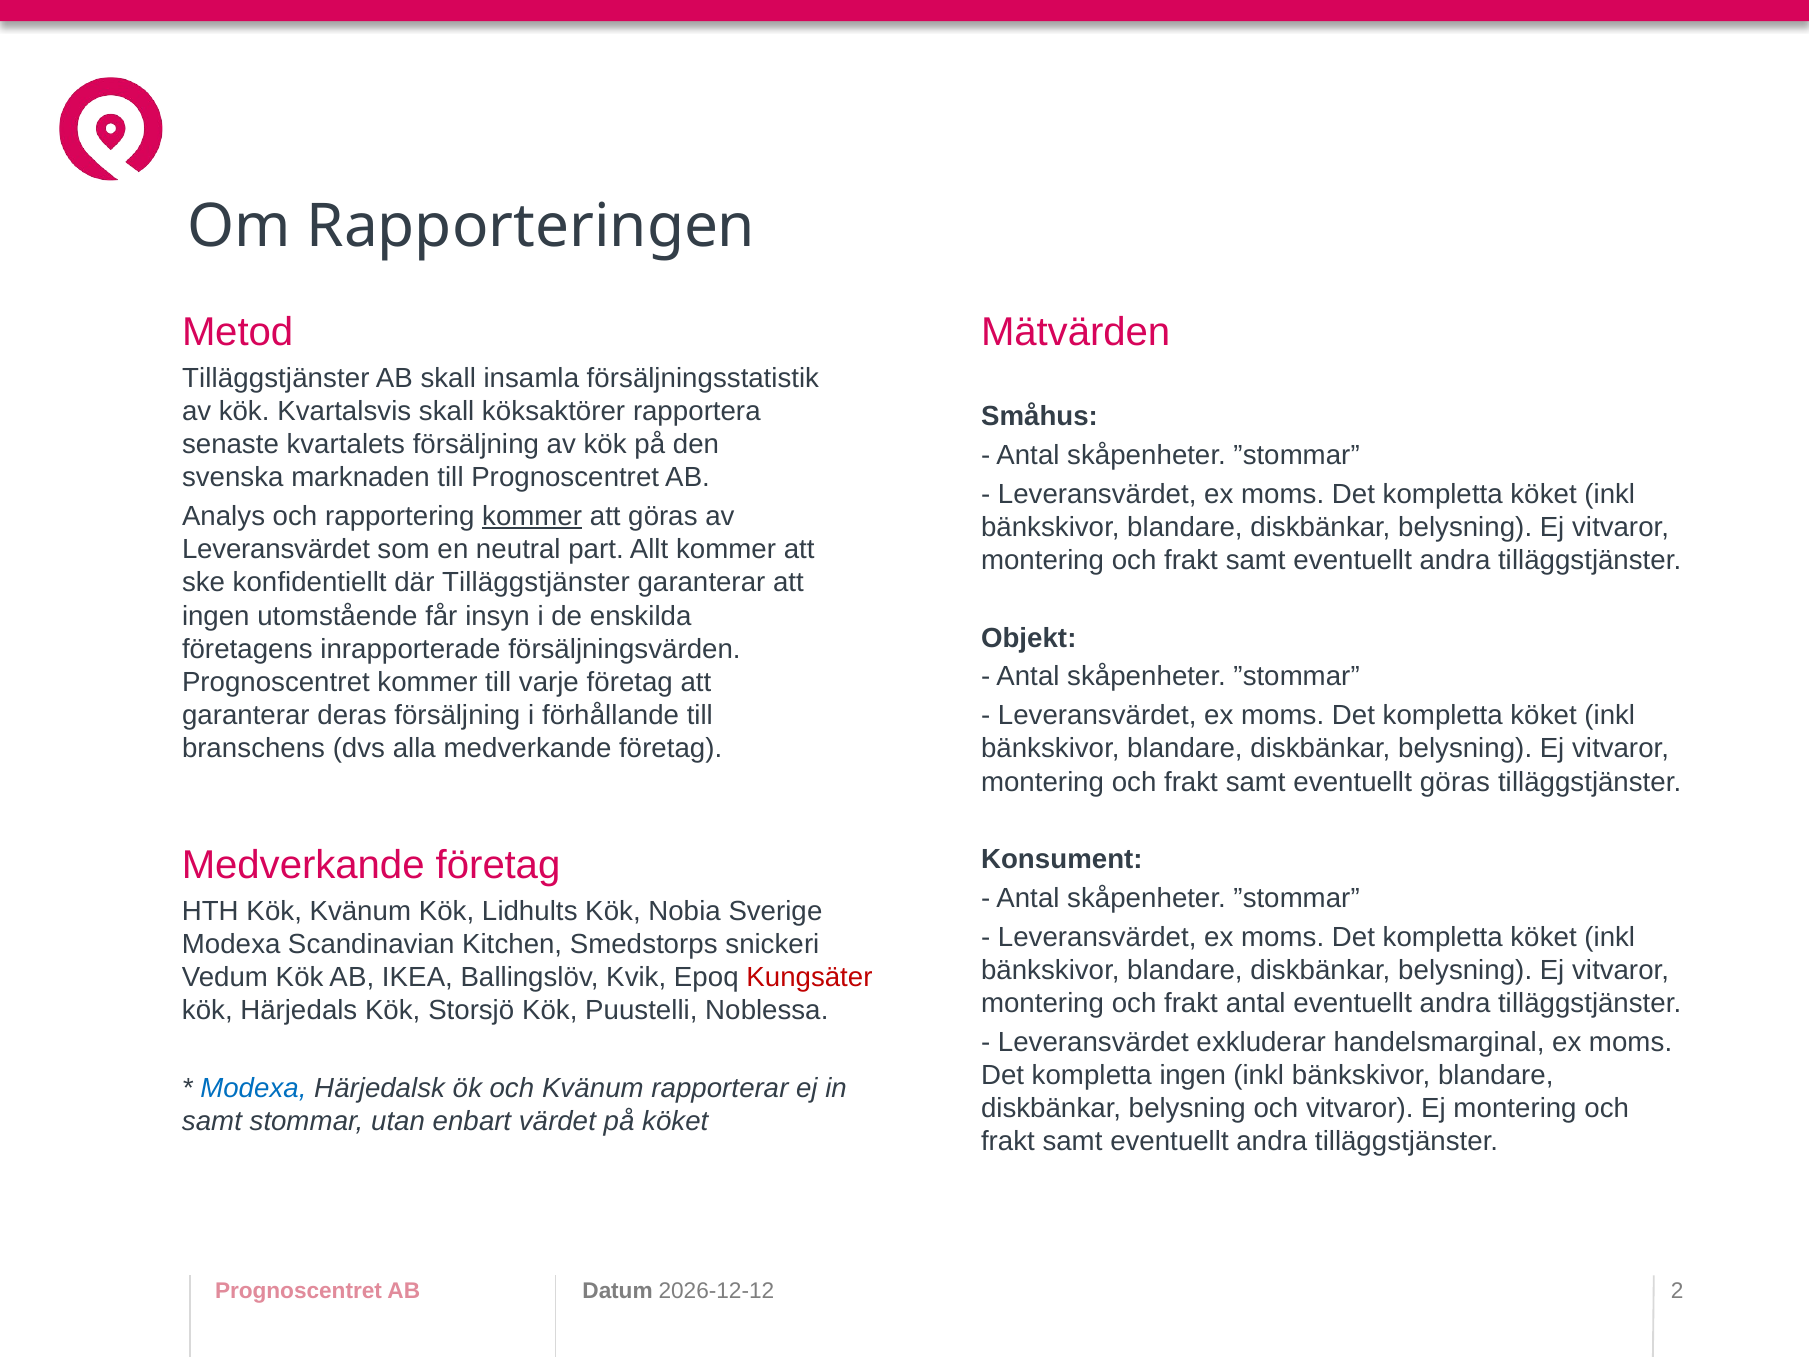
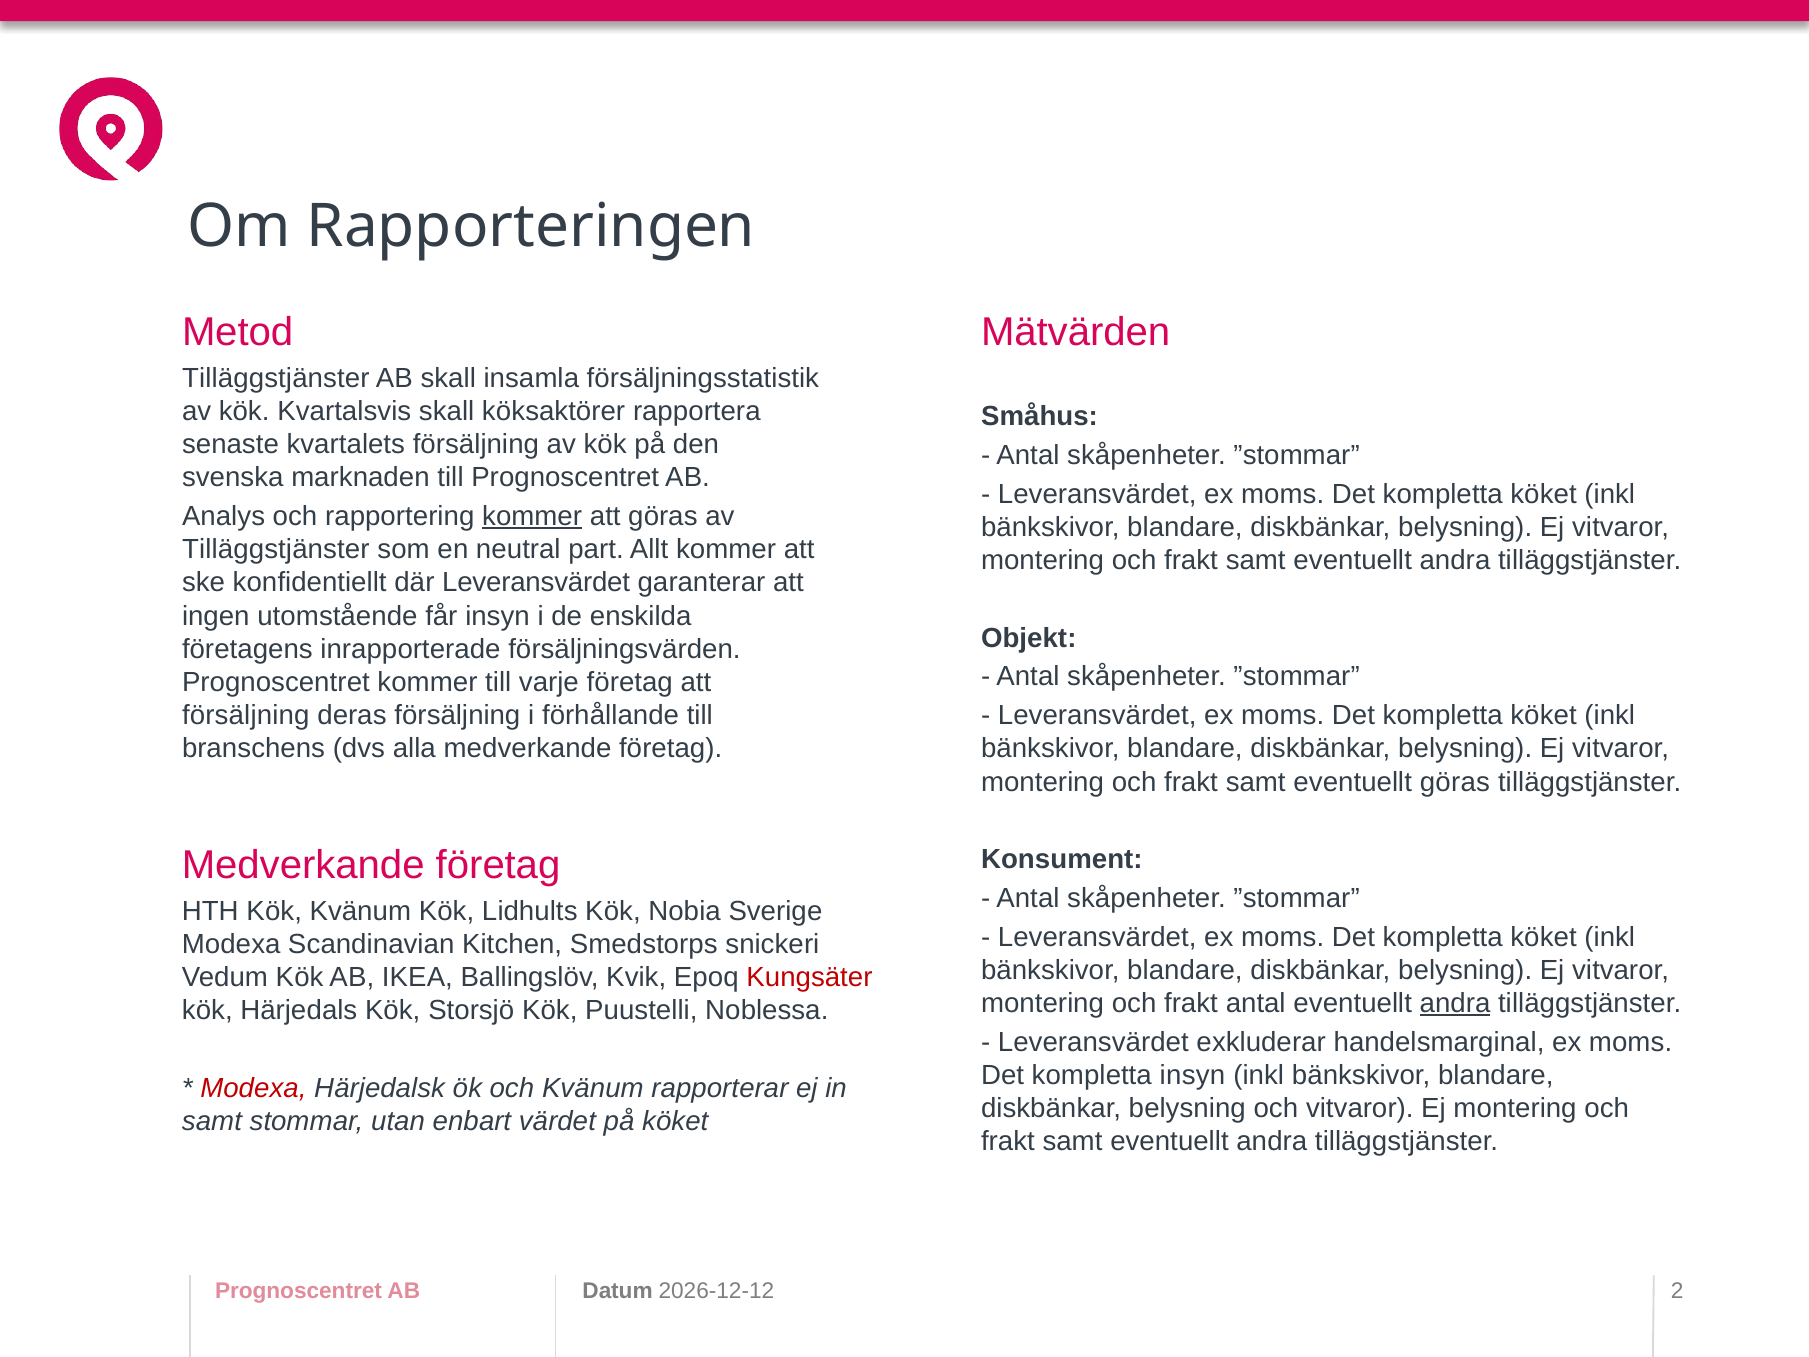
Leveransvärdet at (276, 549): Leveransvärdet -> Tilläggstjänster
där Tilläggstjänster: Tilläggstjänster -> Leveransvärdet
garanterar at (246, 715): garanterar -> försäljning
andra at (1455, 1003) underline: none -> present
kompletta ingen: ingen -> insyn
Modexa at (253, 1088) colour: blue -> red
